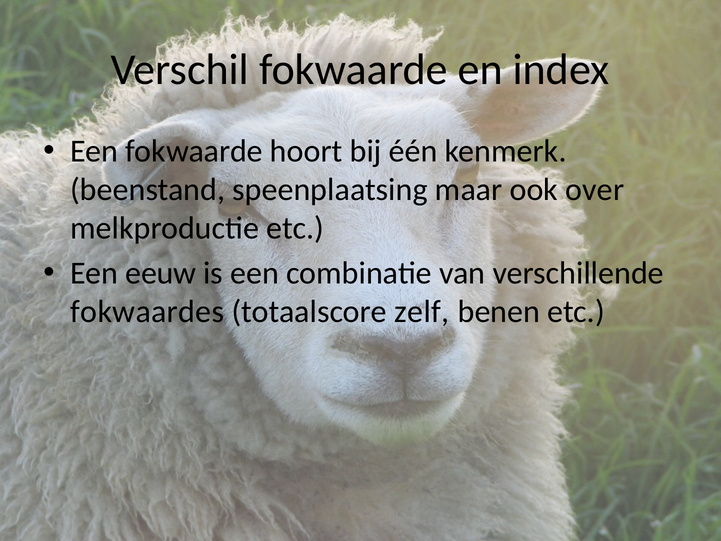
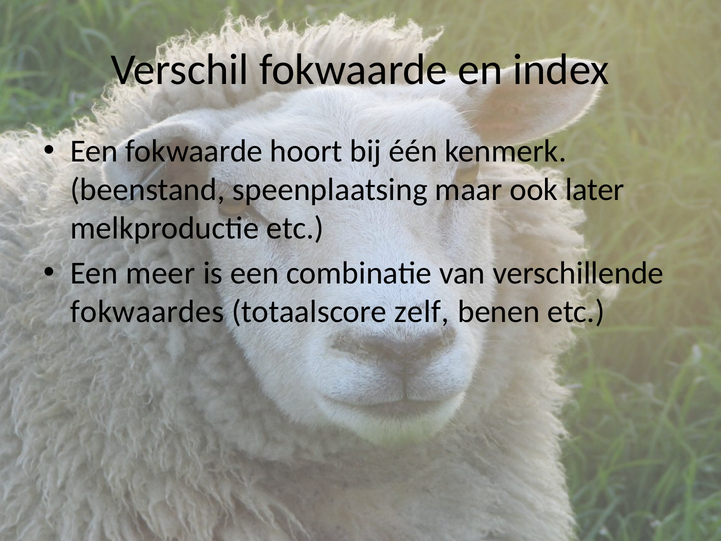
over: over -> later
eeuw: eeuw -> meer
